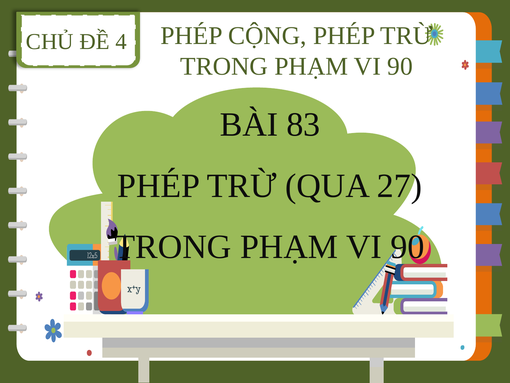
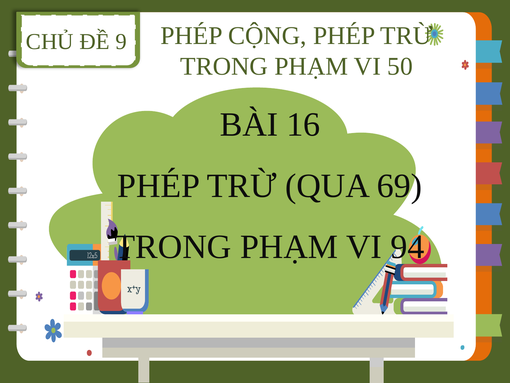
4: 4 -> 9
90 at (400, 66): 90 -> 50
83: 83 -> 16
27: 27 -> 69
90 at (407, 247): 90 -> 94
